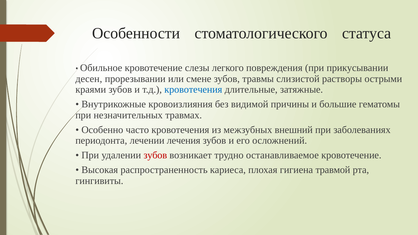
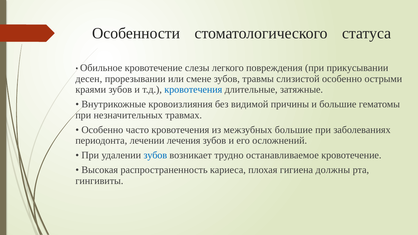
слизистой растворы: растворы -> особенно
межзубных внешний: внешний -> большие
зубов at (155, 155) colour: red -> blue
травмой: травмой -> должны
